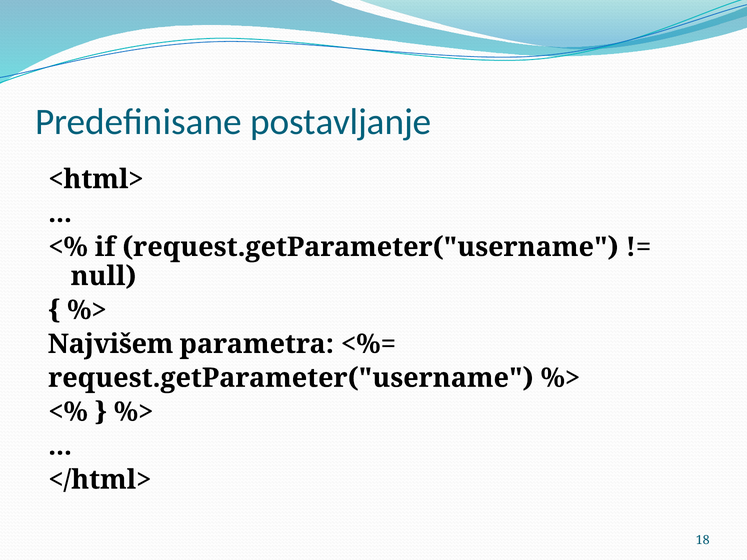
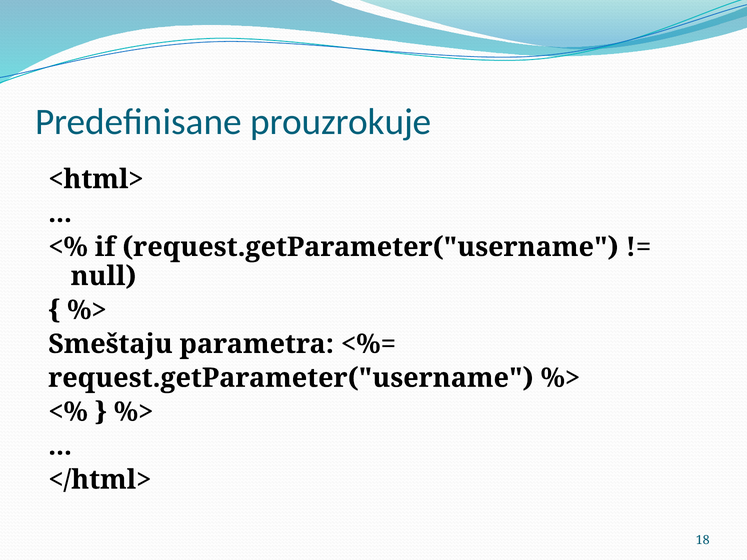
postavljanje: postavljanje -> prouzrokuje
Najvišem: Najvišem -> Smeštaju
